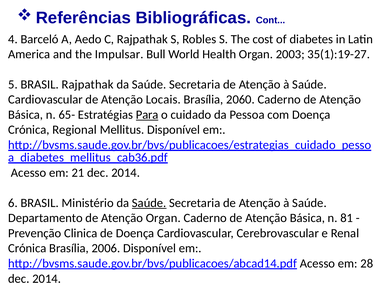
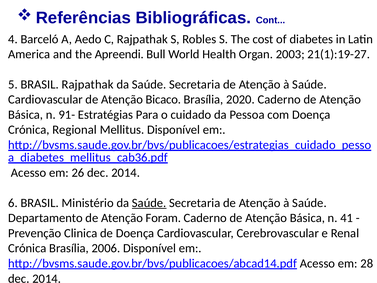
Impulsar: Impulsar -> Apreendi
35(1):19-27: 35(1):19-27 -> 21(1):19-27
Locais: Locais -> Bicaco
2060: 2060 -> 2020
65-: 65- -> 91-
Para underline: present -> none
21: 21 -> 26
Atenção Organ: Organ -> Foram
81: 81 -> 41
